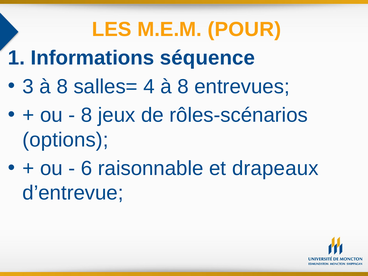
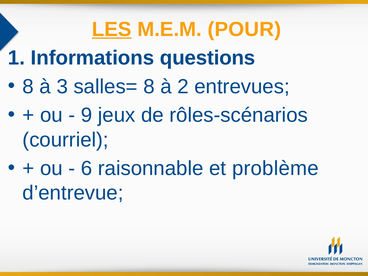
LES underline: none -> present
séquence: séquence -> questions
3 at (28, 87): 3 -> 8
8 at (62, 87): 8 -> 3
salles= 4: 4 -> 8
8 at (183, 87): 8 -> 2
8 at (87, 115): 8 -> 9
options: options -> courriel
drapeaux: drapeaux -> problème
